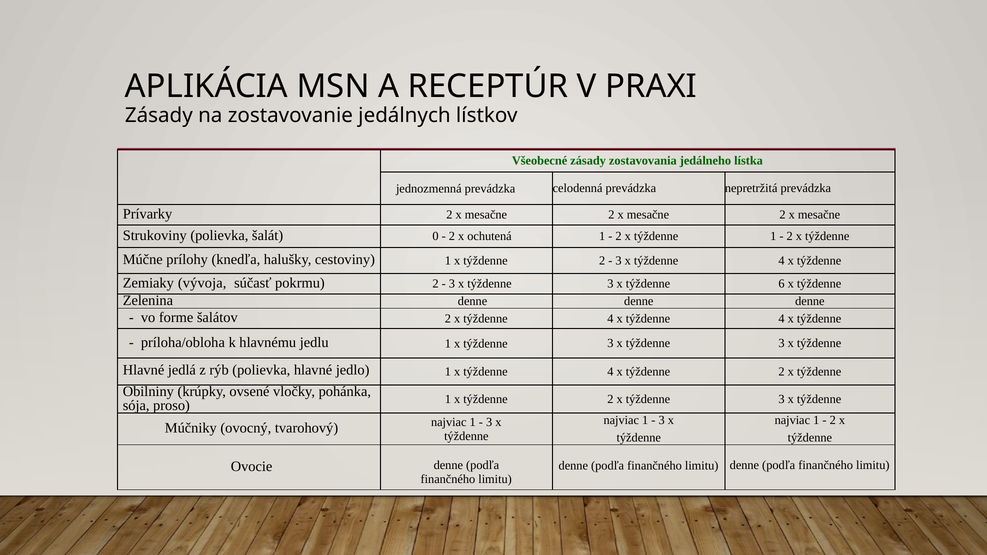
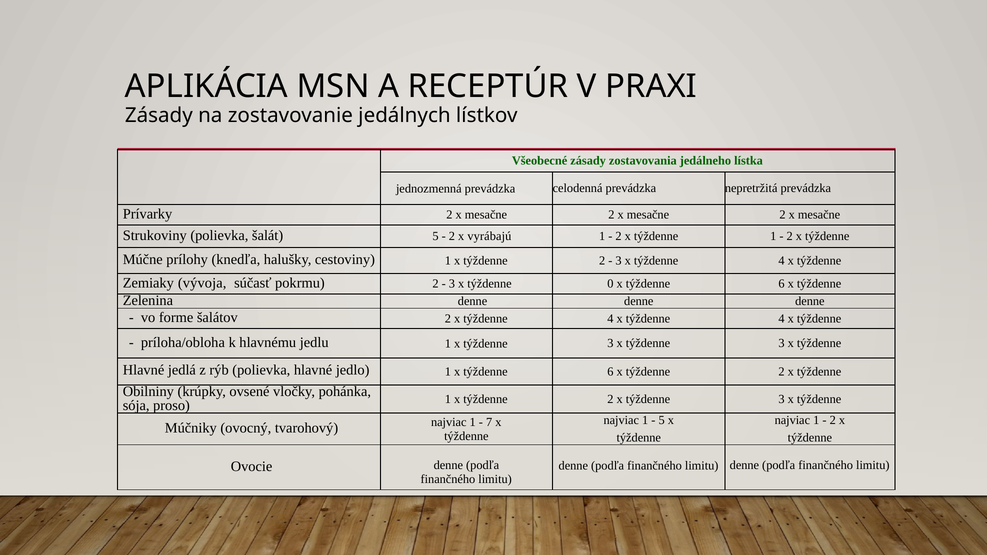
šalát 0: 0 -> 5
ochutená: ochutená -> vyrábajú
3 at (610, 284): 3 -> 0
1 x týždenne 4: 4 -> 6
3 at (662, 421): 3 -> 5
3 at (489, 422): 3 -> 7
